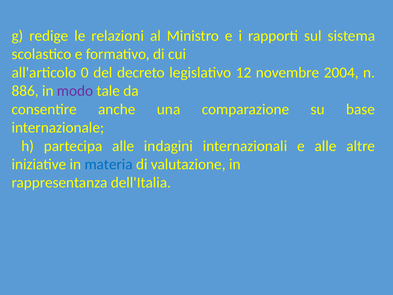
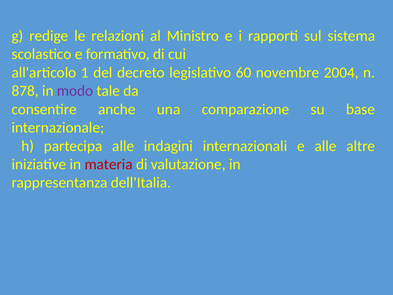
0: 0 -> 1
12: 12 -> 60
886: 886 -> 878
materia colour: blue -> red
